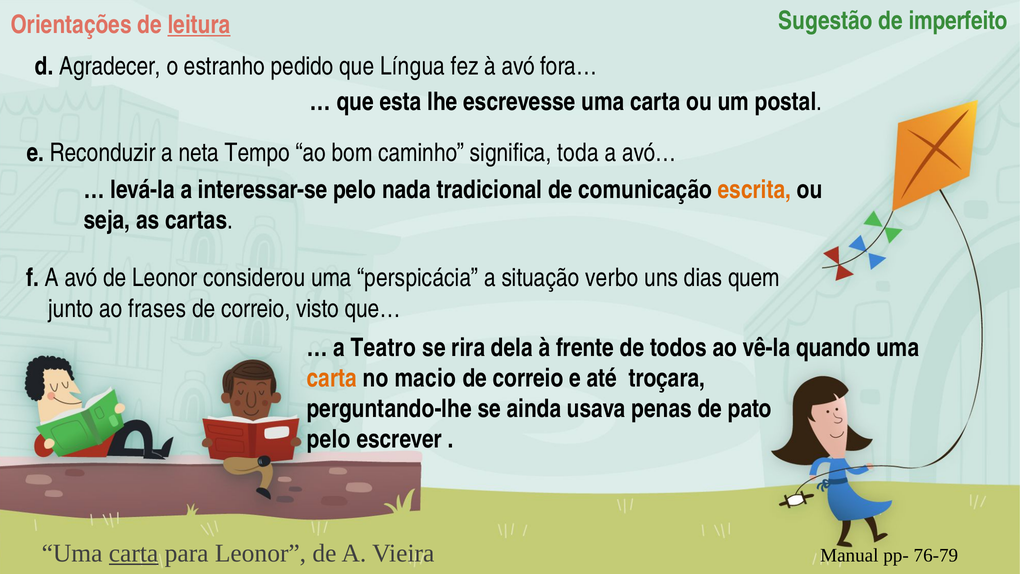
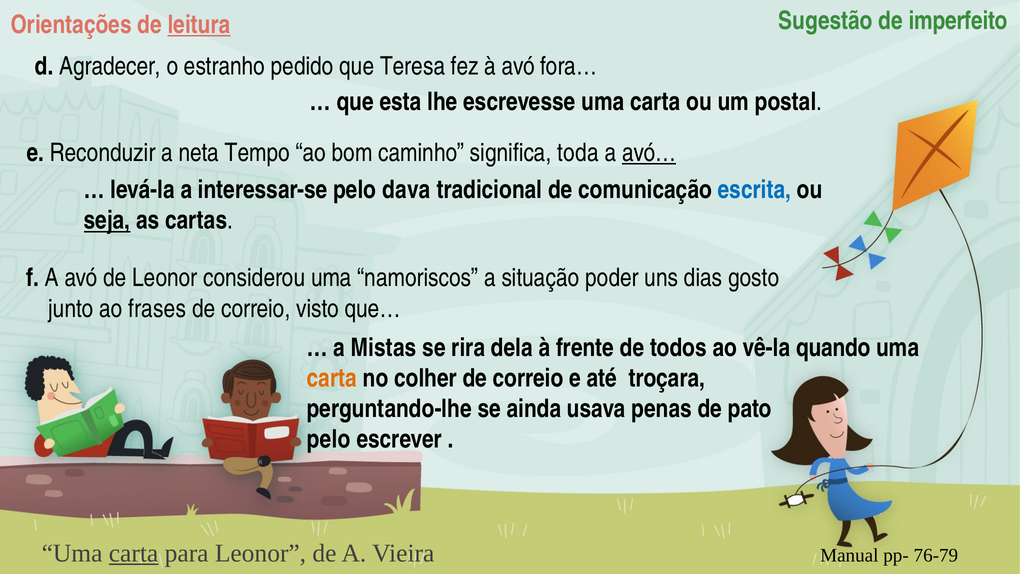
Língua: Língua -> Teresa
avó… underline: none -> present
nada: nada -> dava
escrita colour: orange -> blue
seja underline: none -> present
perspicácia: perspicácia -> namoriscos
verbo: verbo -> poder
quem: quem -> gosto
Teatro: Teatro -> Mistas
macio: macio -> colher
